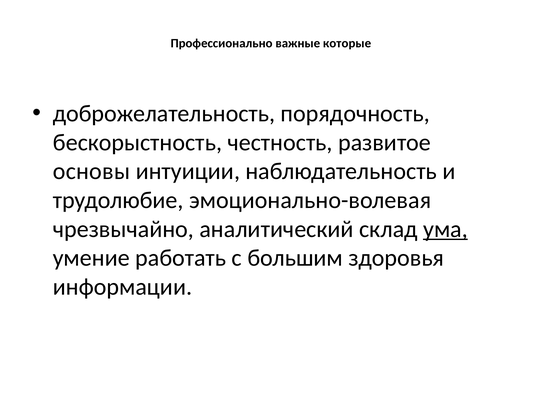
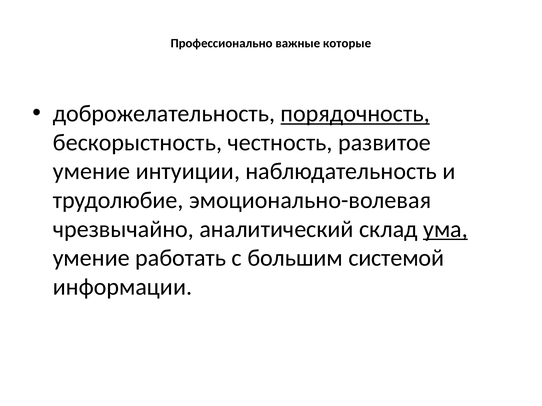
порядочность underline: none -> present
основы at (91, 172): основы -> умение
здоровья: здоровья -> системой
